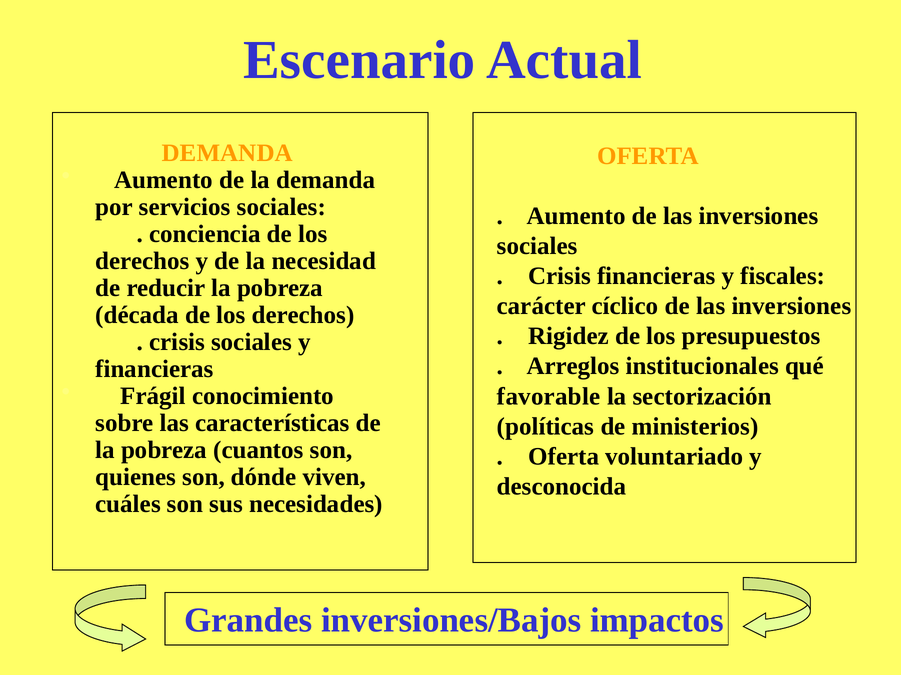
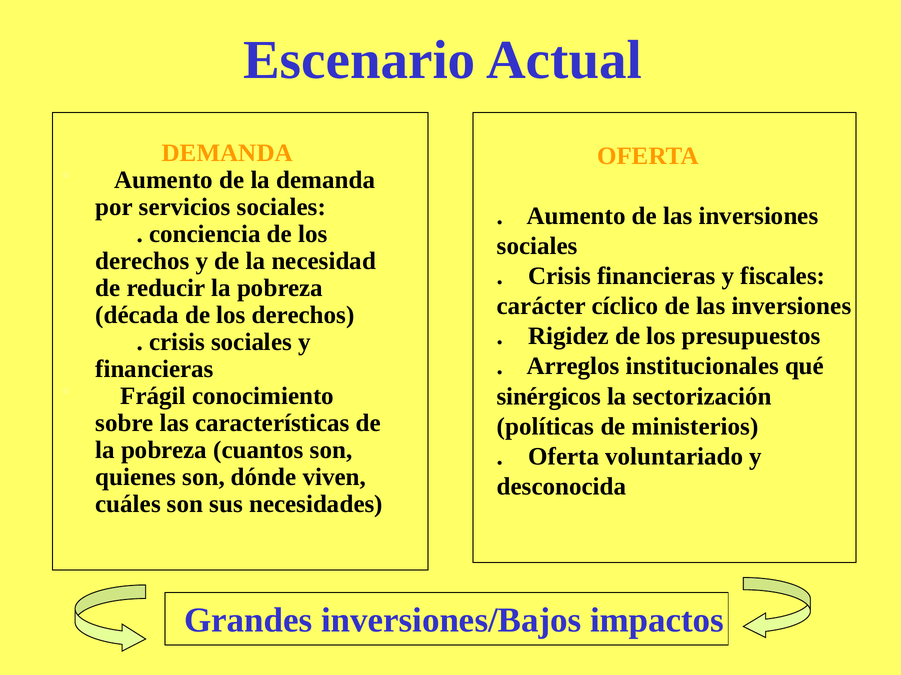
favorable: favorable -> sinérgicos
